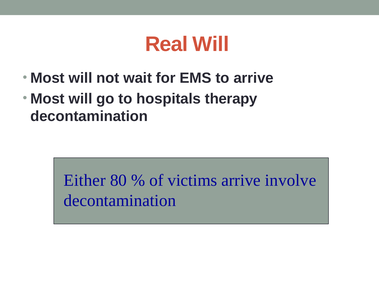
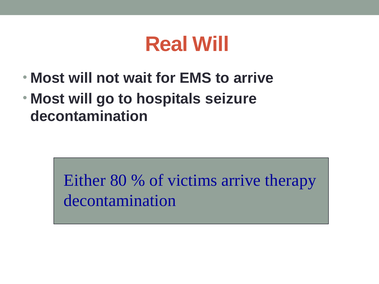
therapy: therapy -> seizure
involve: involve -> therapy
